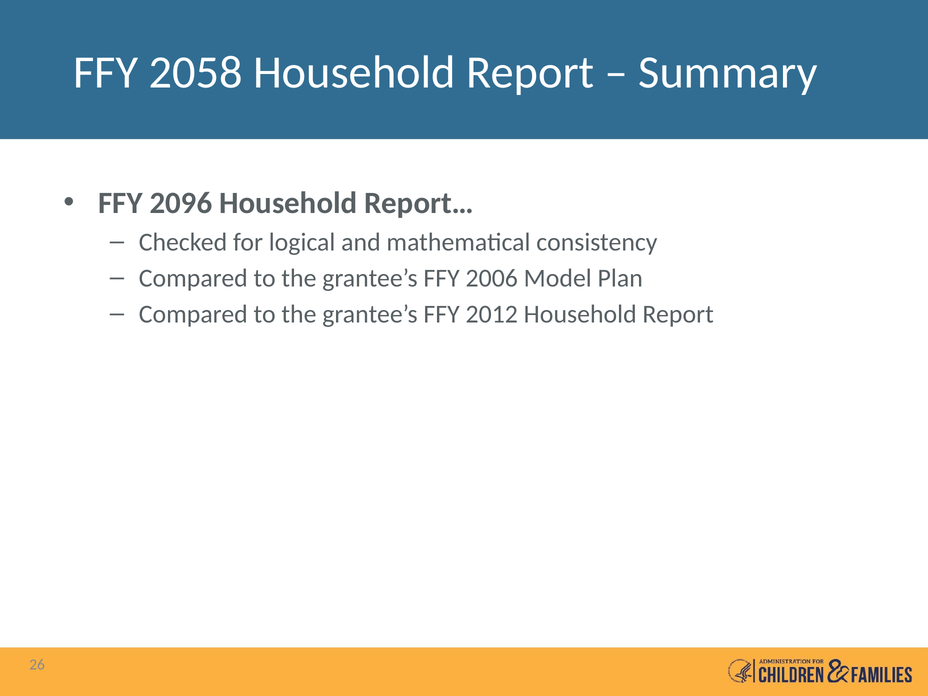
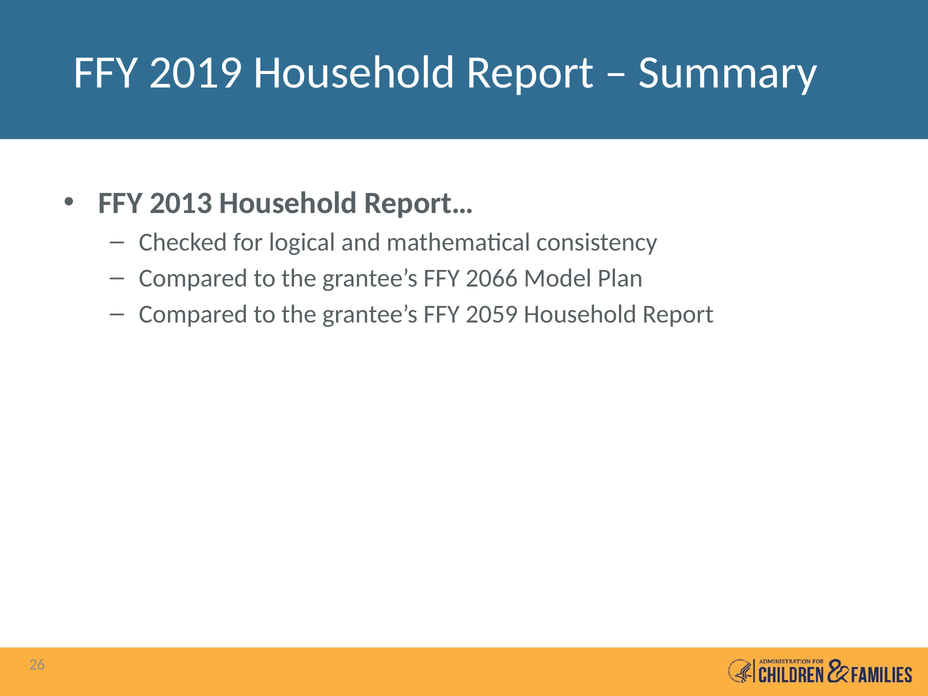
2058: 2058 -> 2019
2096: 2096 -> 2013
2006: 2006 -> 2066
2012: 2012 -> 2059
